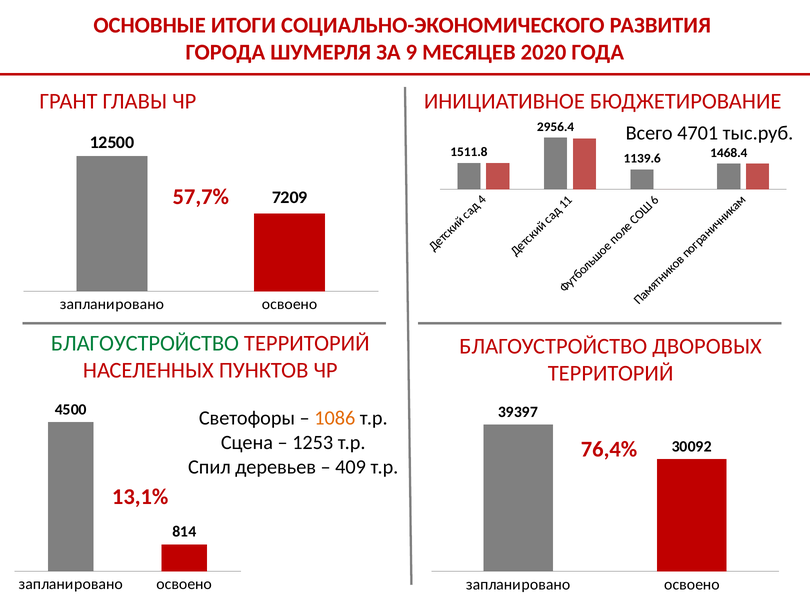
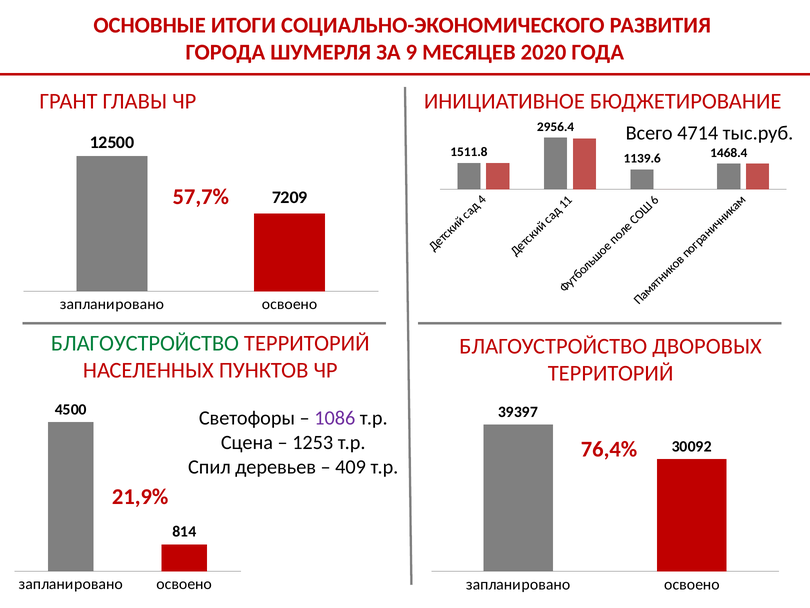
4701: 4701 -> 4714
1086 colour: orange -> purple
13,1%: 13,1% -> 21,9%
